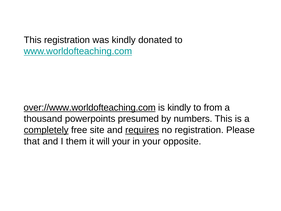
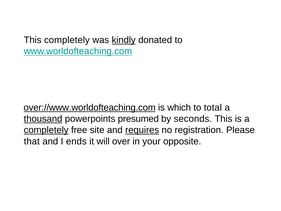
This registration: registration -> completely
kindly at (124, 40) underline: none -> present
is kindly: kindly -> which
from: from -> total
thousand underline: none -> present
numbers: numbers -> seconds
them: them -> ends
will your: your -> over
